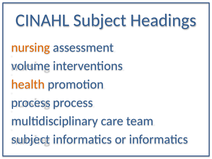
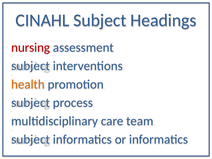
nursing colour: orange -> red
volume at (31, 66): volume -> subject
process at (31, 103): process -> subject
